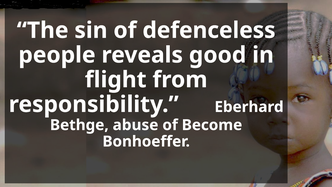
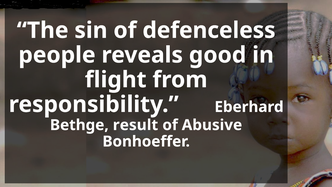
abuse: abuse -> result
Become: Become -> Abusive
